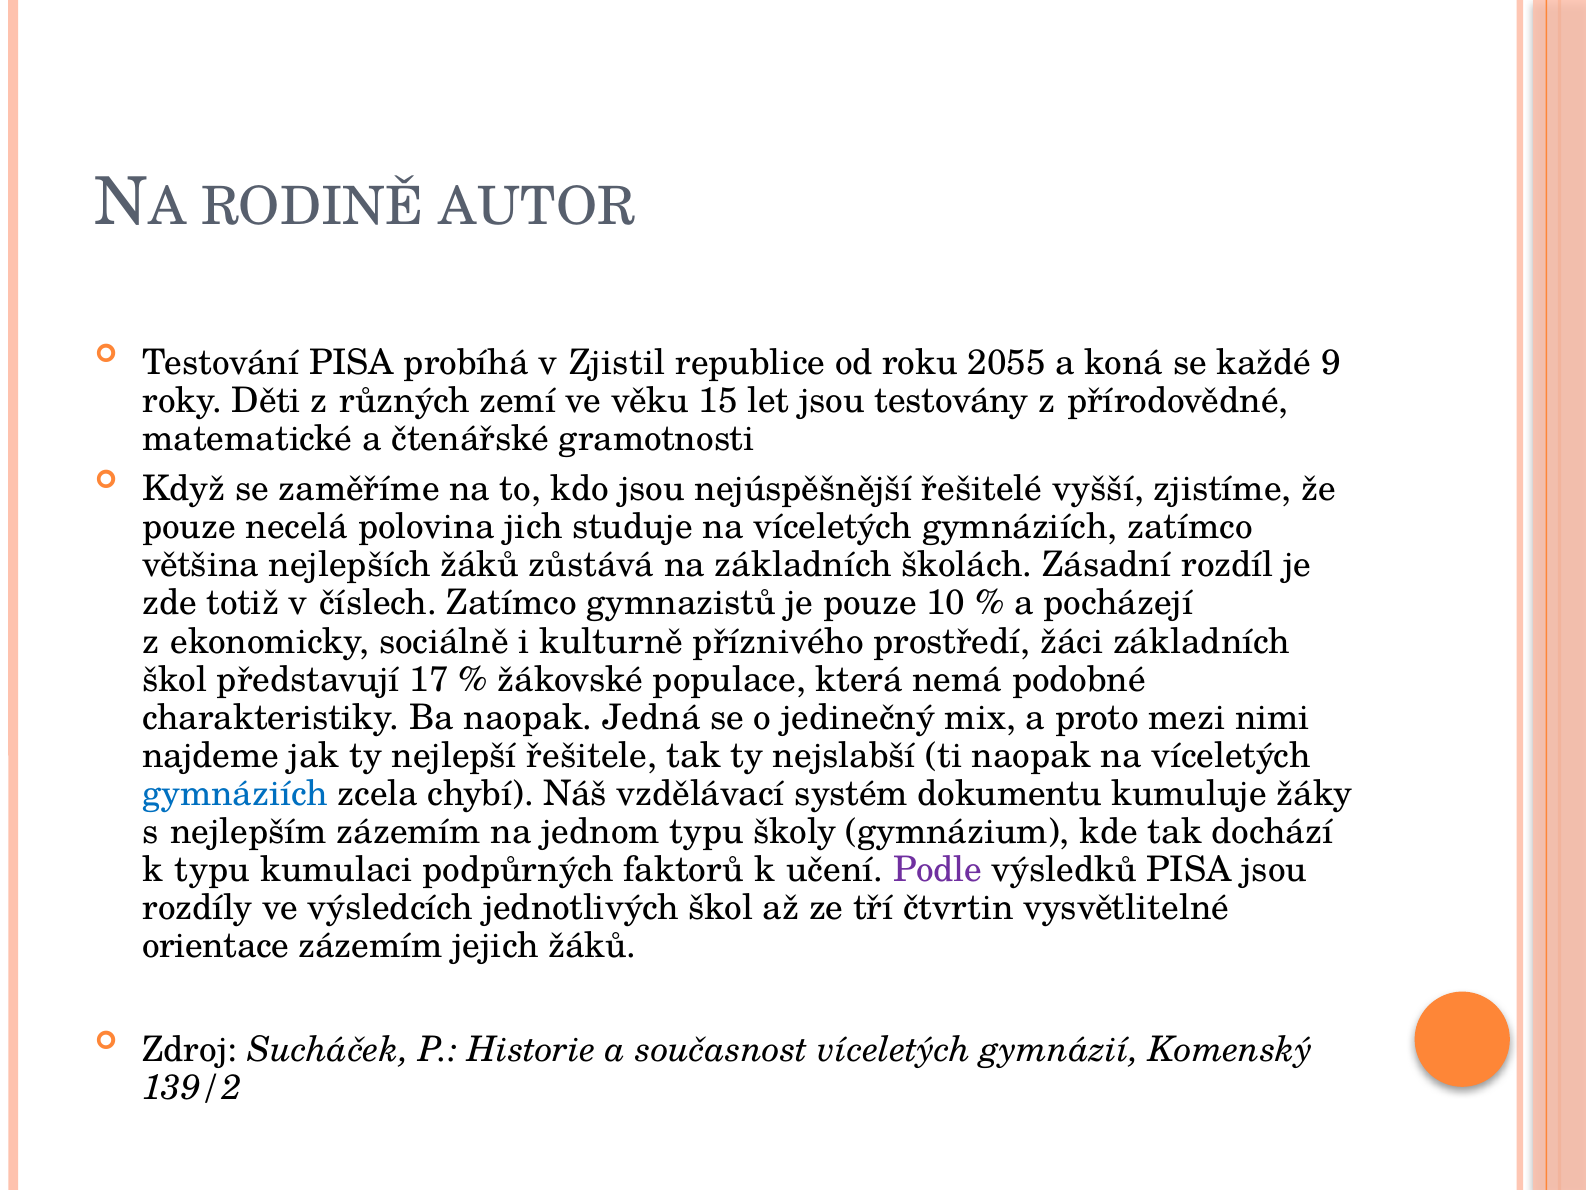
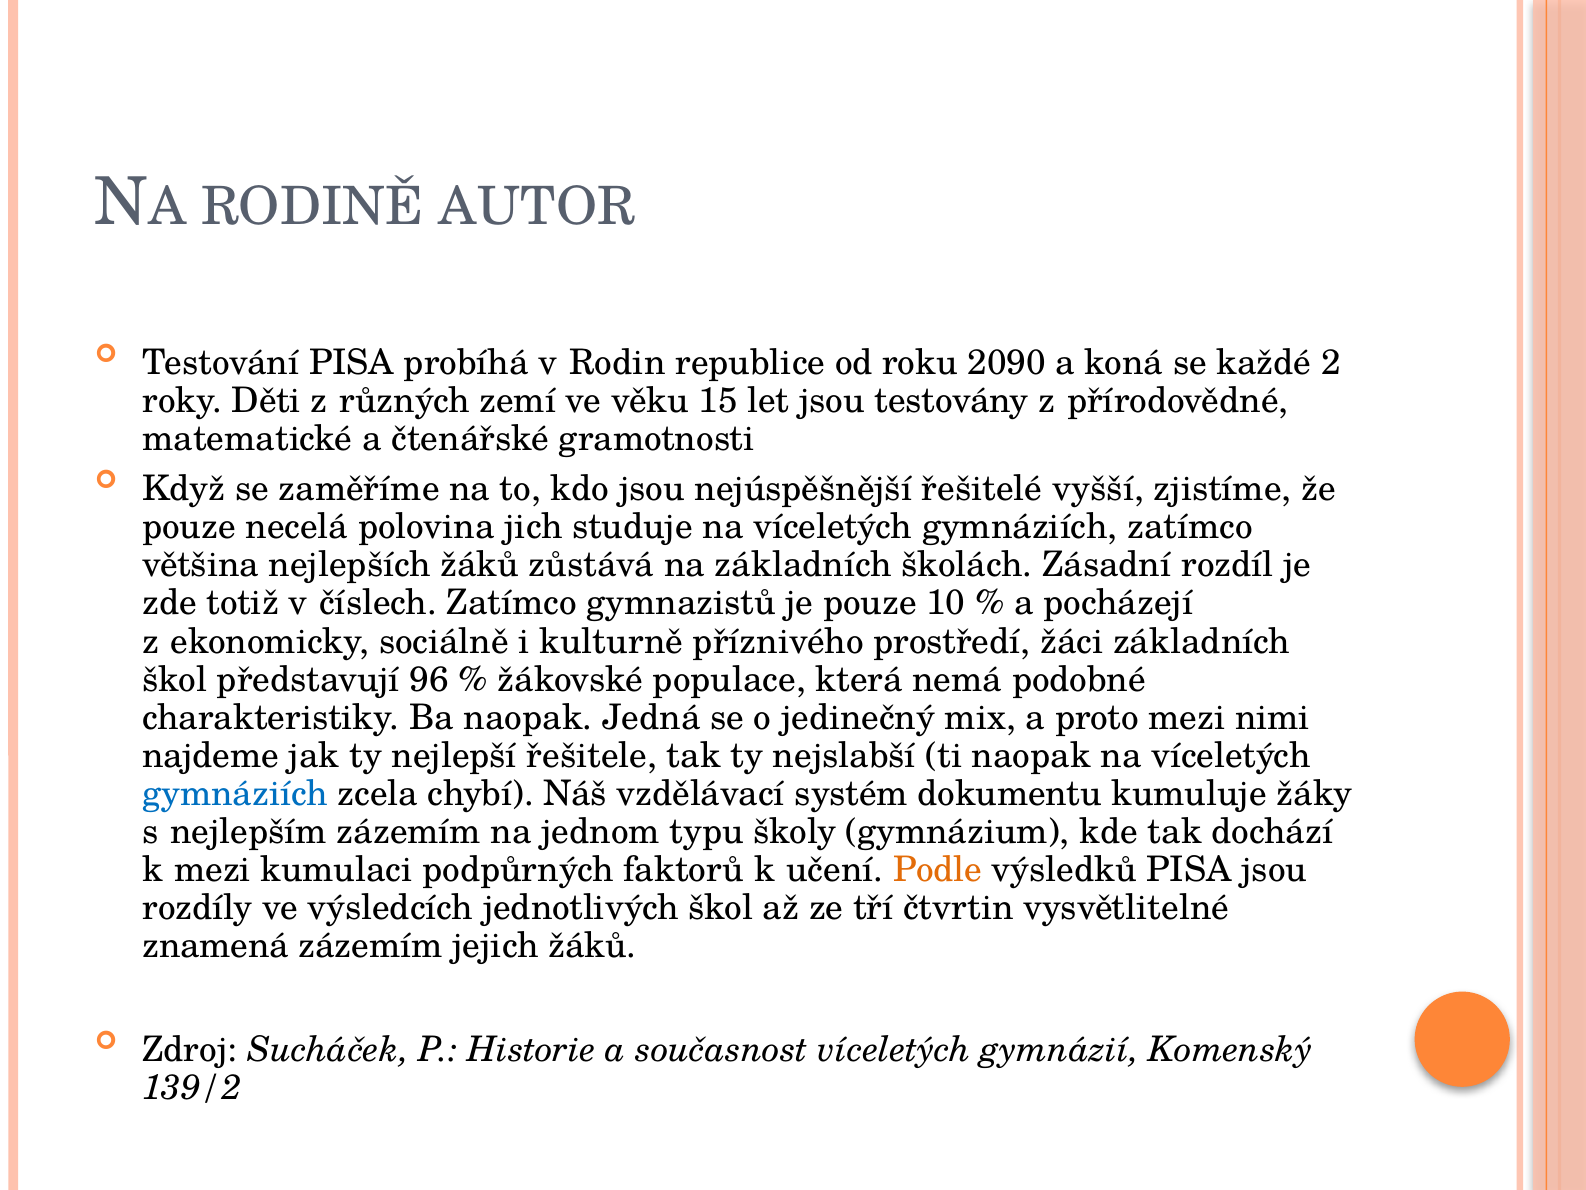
Zjistil: Zjistil -> Rodin
2055: 2055 -> 2090
9: 9 -> 2
17: 17 -> 96
k typu: typu -> mezi
Podle colour: purple -> orange
orientace: orientace -> znamená
